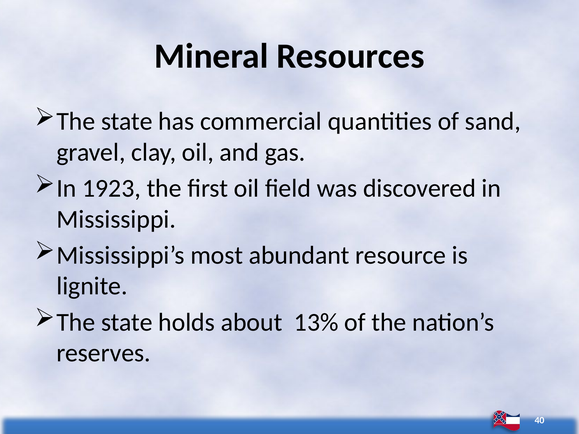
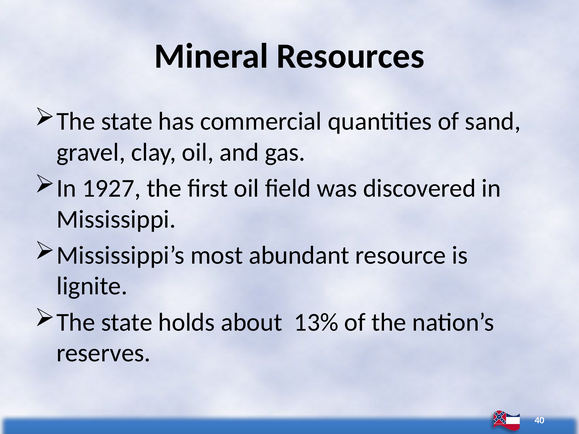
1923: 1923 -> 1927
